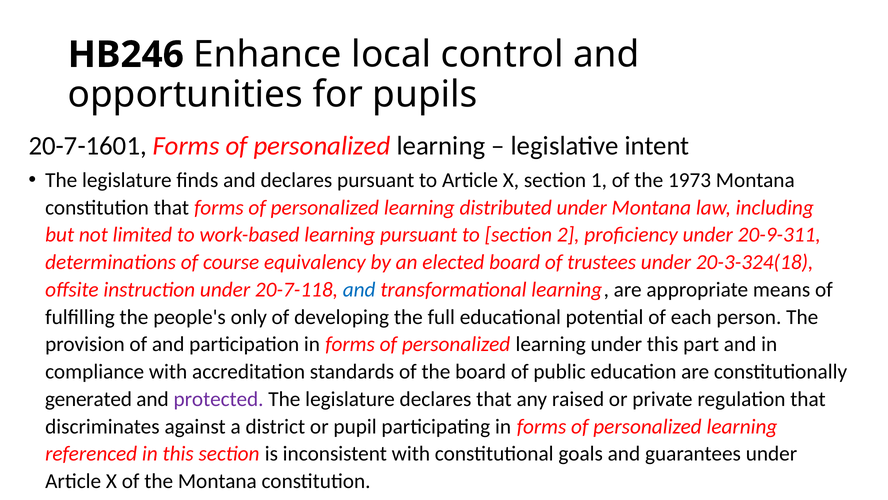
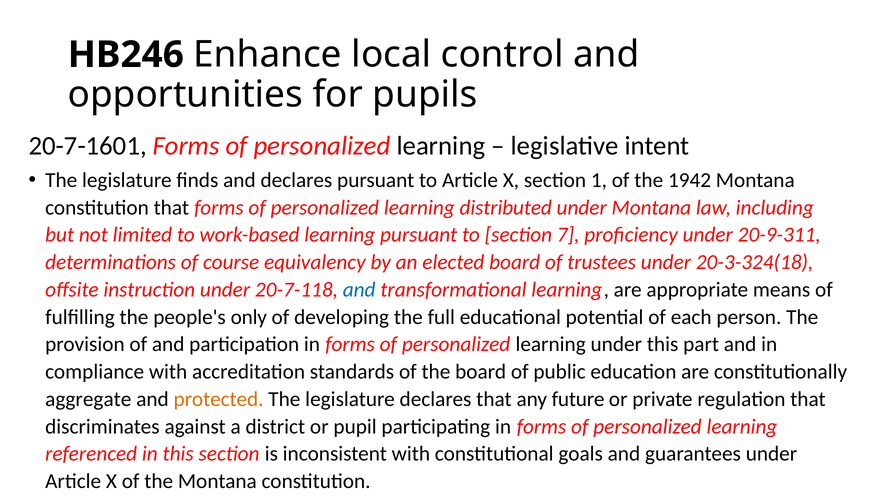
1973: 1973 -> 1942
2: 2 -> 7
generated: generated -> aggregate
protected colour: purple -> orange
raised: raised -> future
